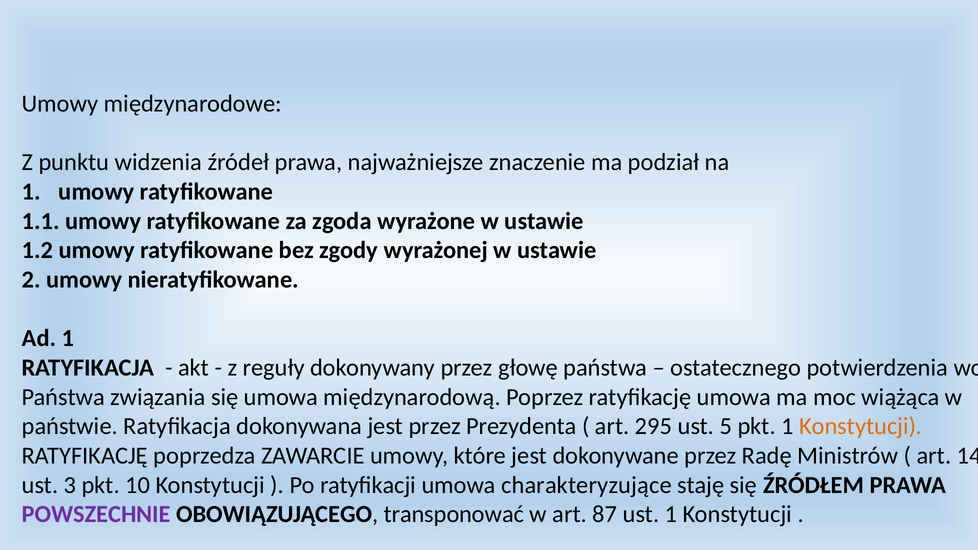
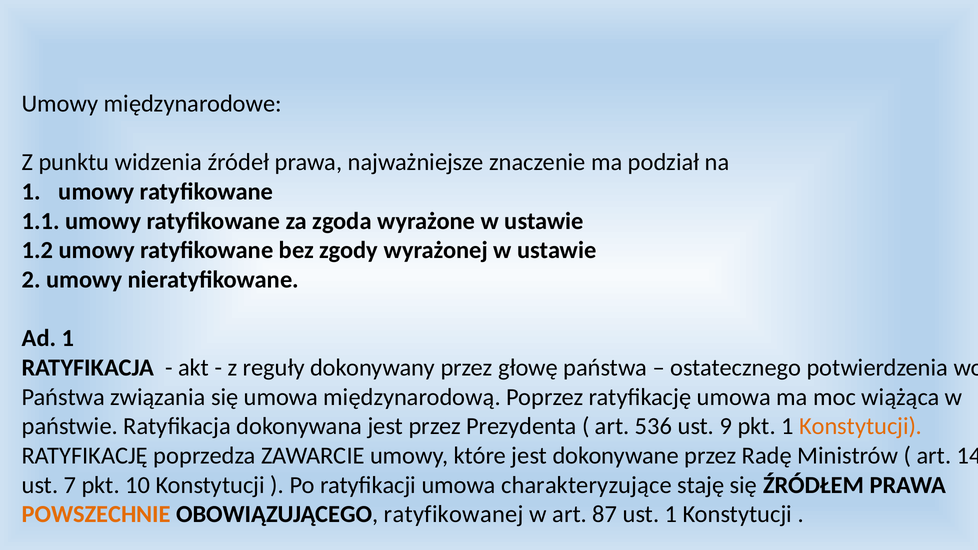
295: 295 -> 536
5: 5 -> 9
3: 3 -> 7
POWSZECHNIE colour: purple -> orange
transponować: transponować -> ratyfikowanej
